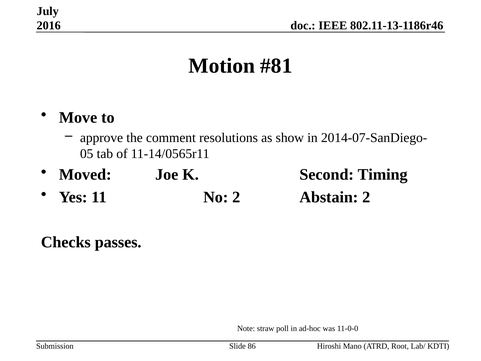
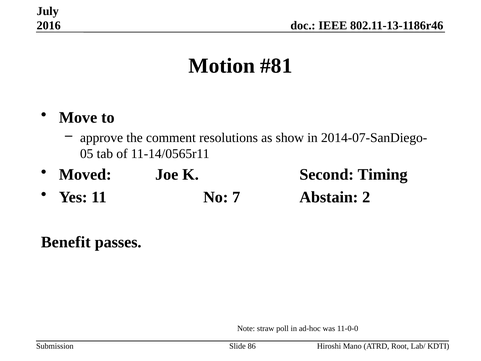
No 2: 2 -> 7
Checks: Checks -> Benefit
